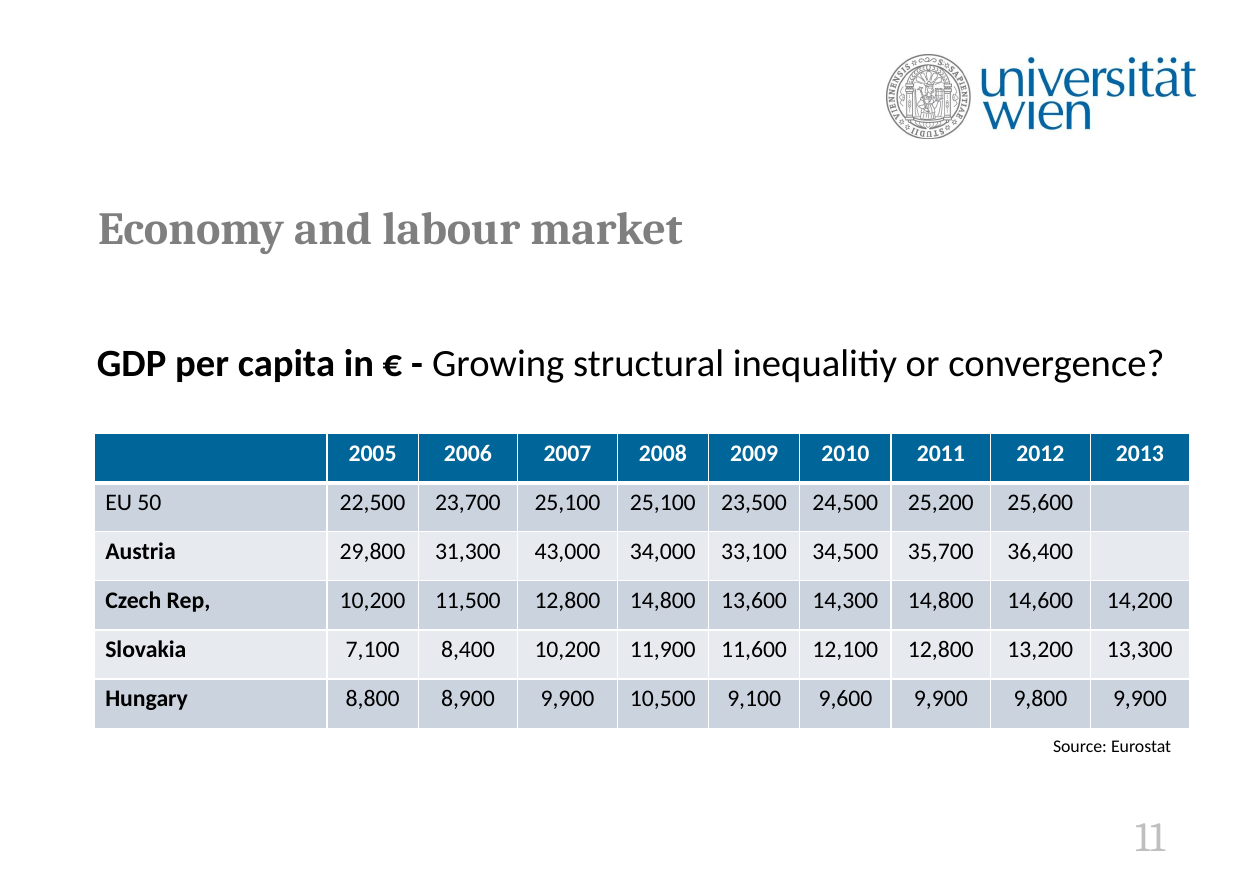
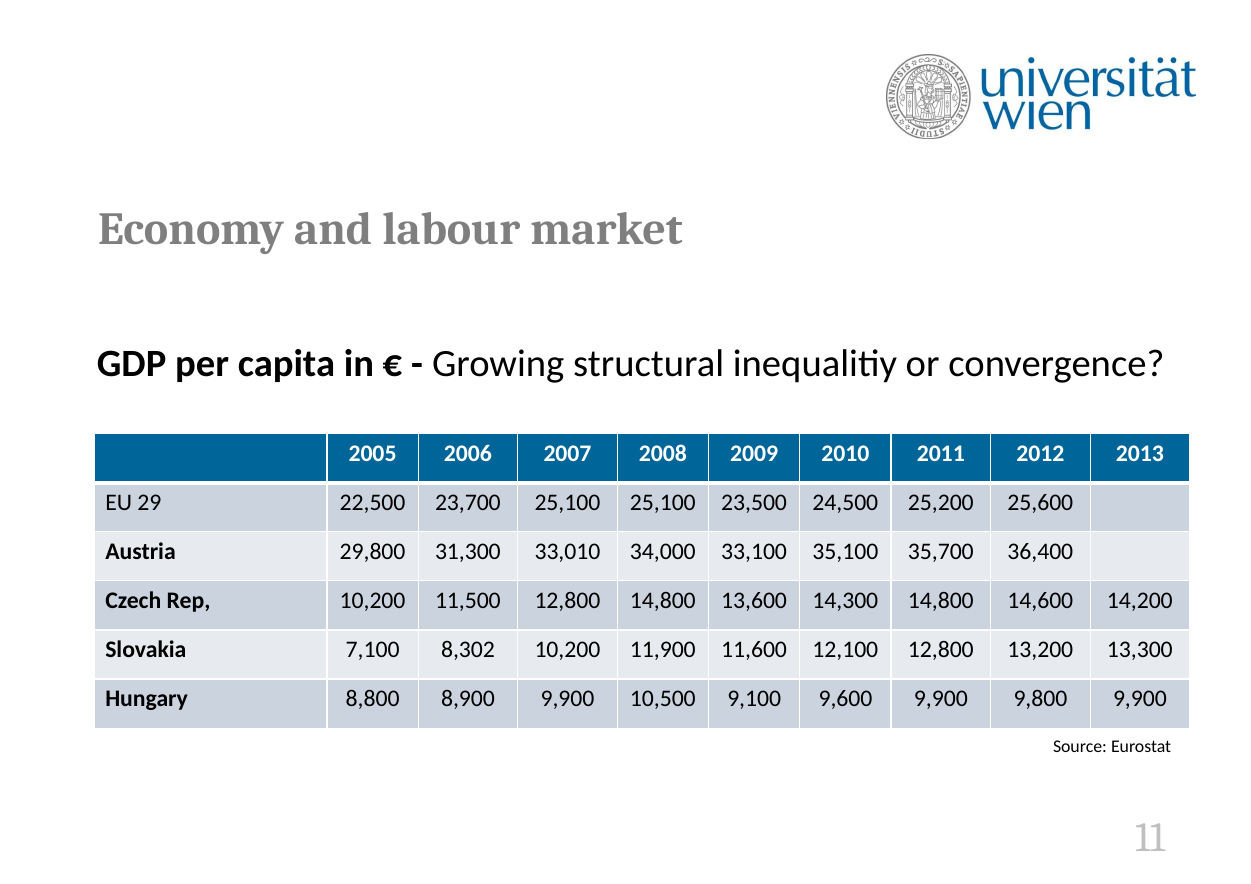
50: 50 -> 29
43,000: 43,000 -> 33,010
34,500: 34,500 -> 35,100
8,400: 8,400 -> 8,302
